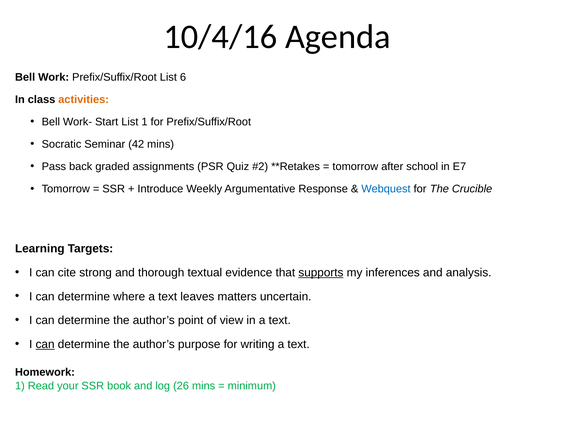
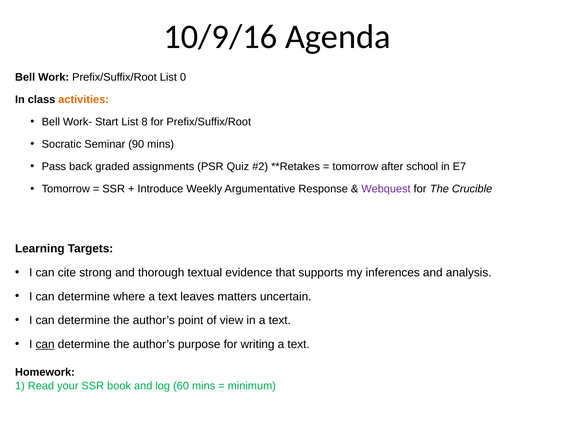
10/4/16: 10/4/16 -> 10/9/16
6: 6 -> 0
List 1: 1 -> 8
42: 42 -> 90
Webquest colour: blue -> purple
supports underline: present -> none
26: 26 -> 60
